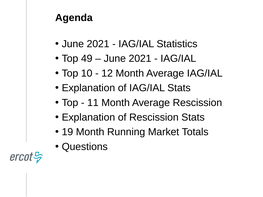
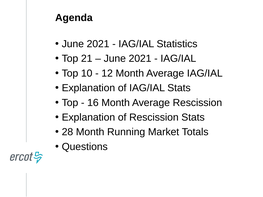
49: 49 -> 21
11: 11 -> 16
19: 19 -> 28
